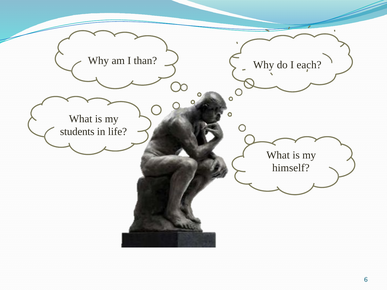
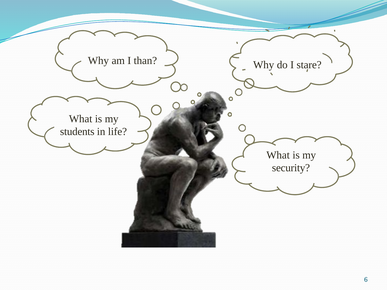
each: each -> stare
himself: himself -> security
